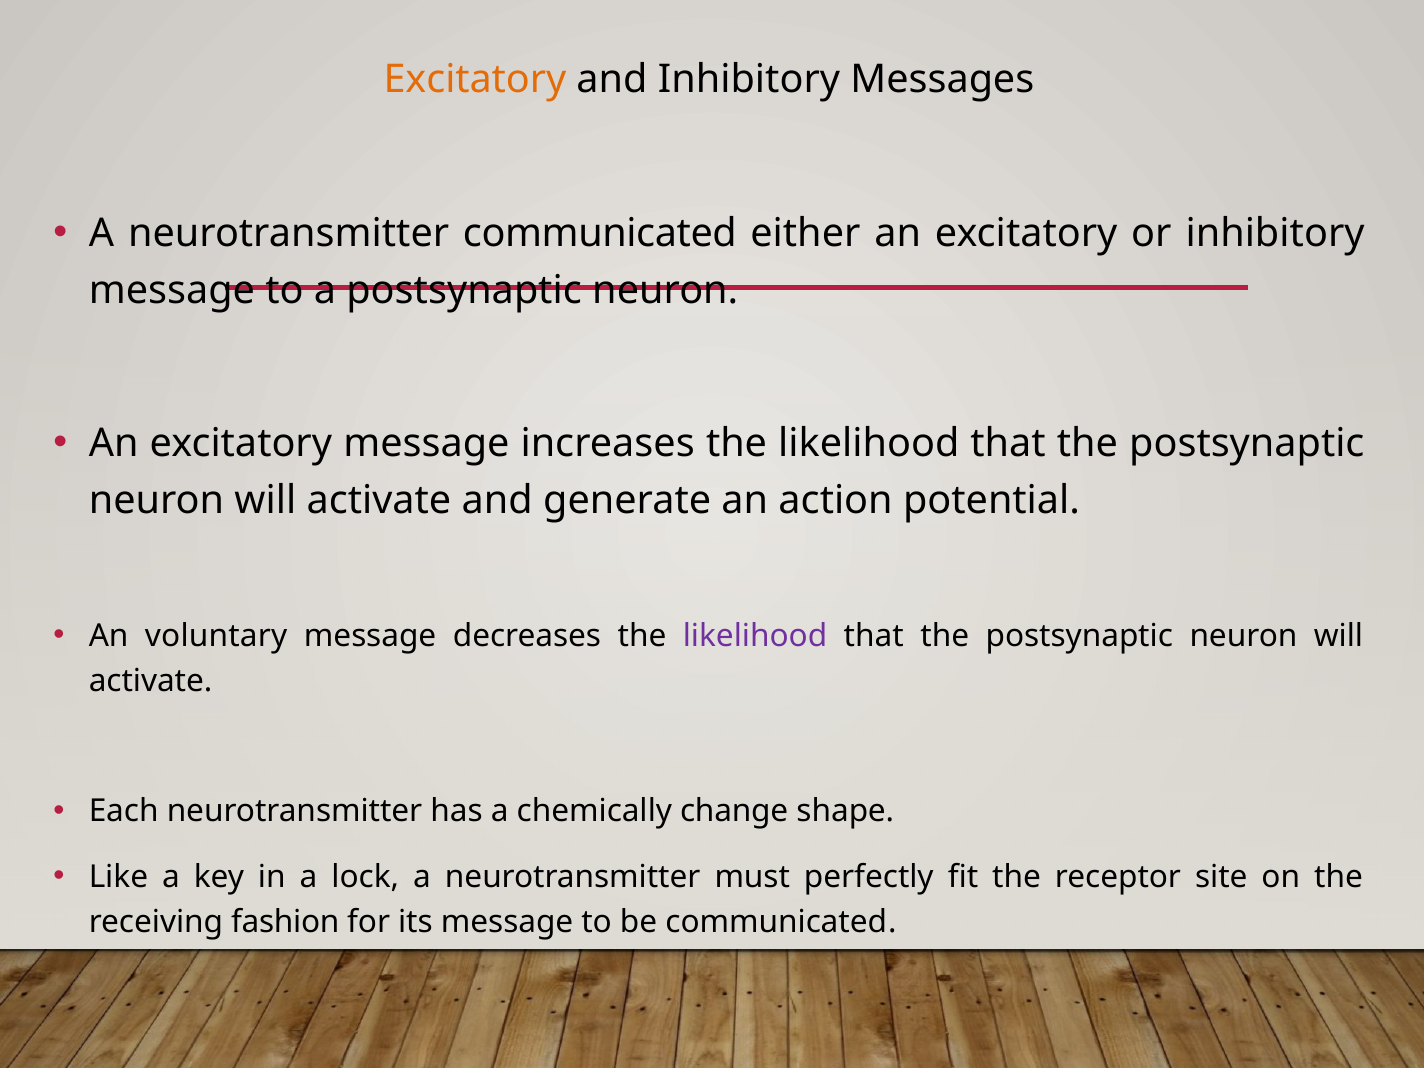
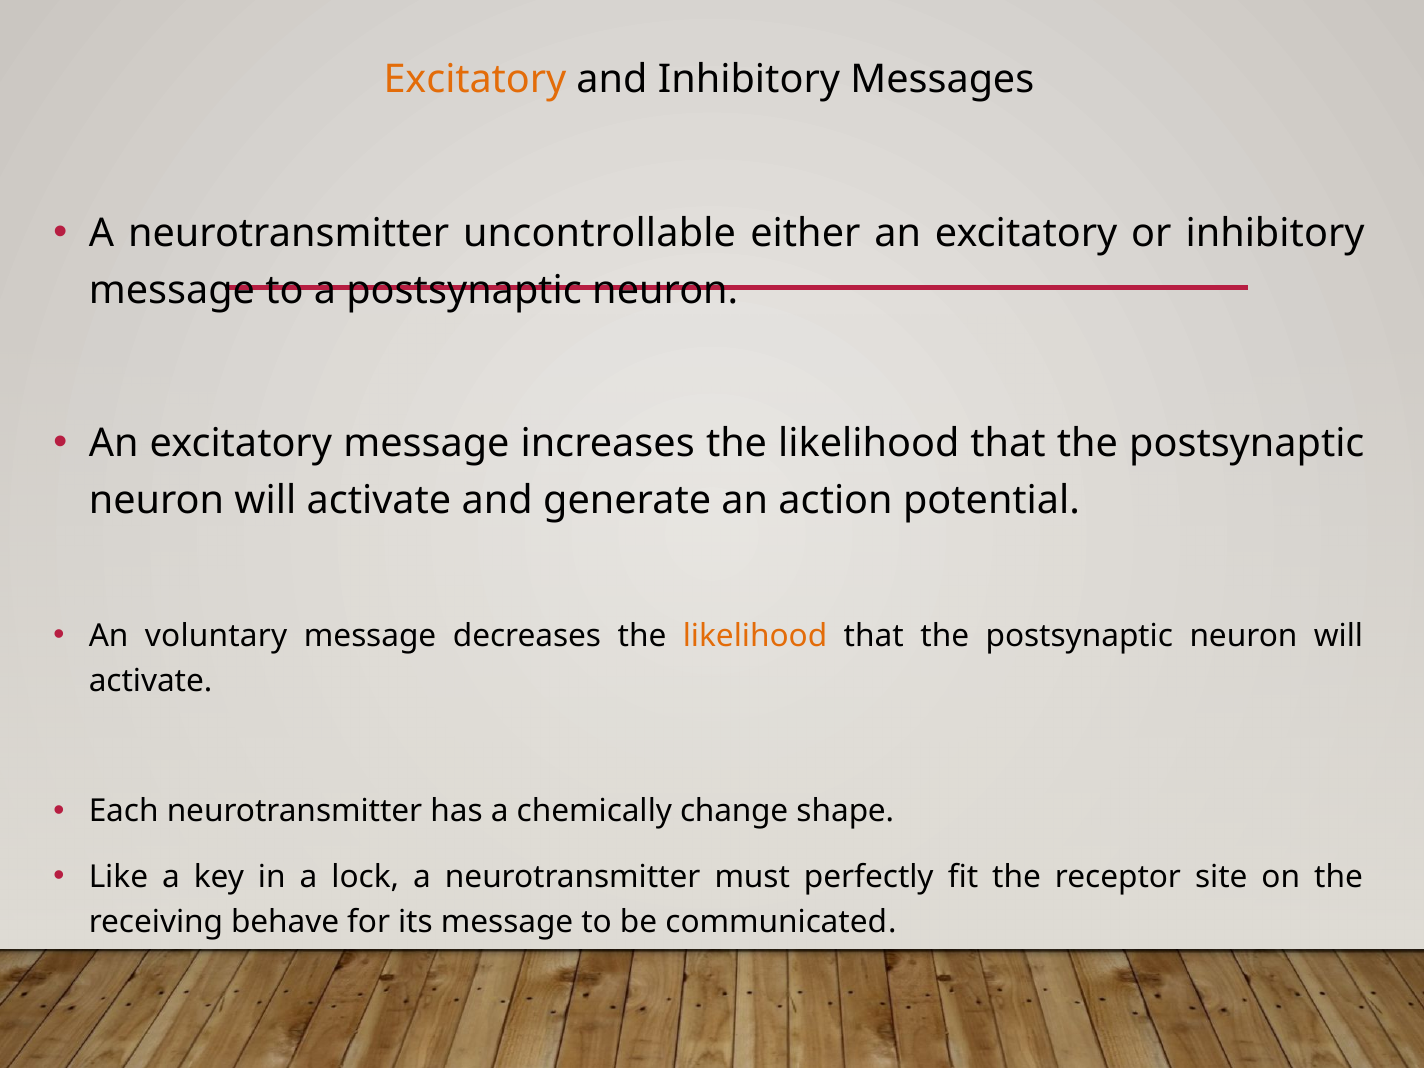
neurotransmitter communicated: communicated -> uncontrollable
likelihood at (755, 636) colour: purple -> orange
fashion: fashion -> behave
